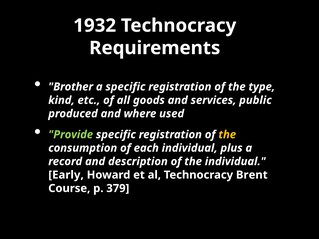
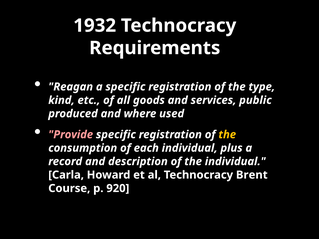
Brother: Brother -> Reagan
Provide colour: light green -> pink
Early: Early -> Carla
379: 379 -> 920
